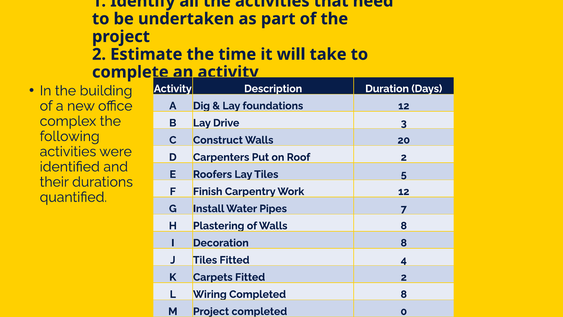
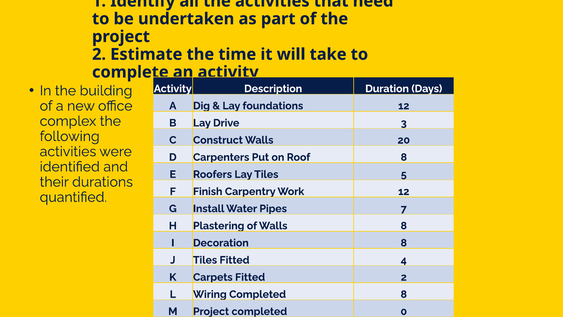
Roof 2: 2 -> 8
